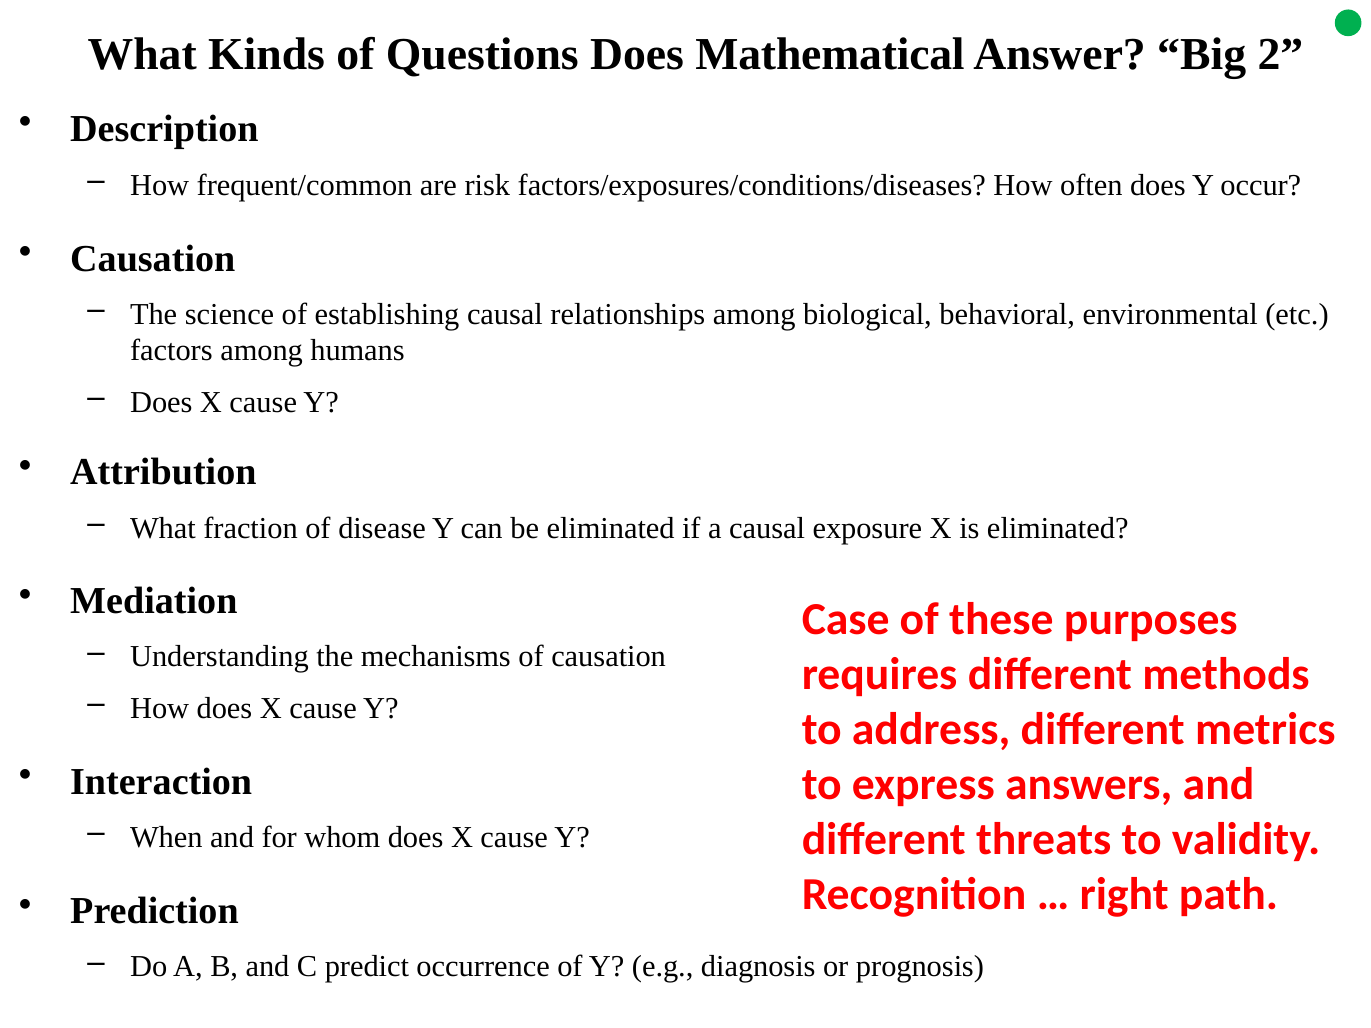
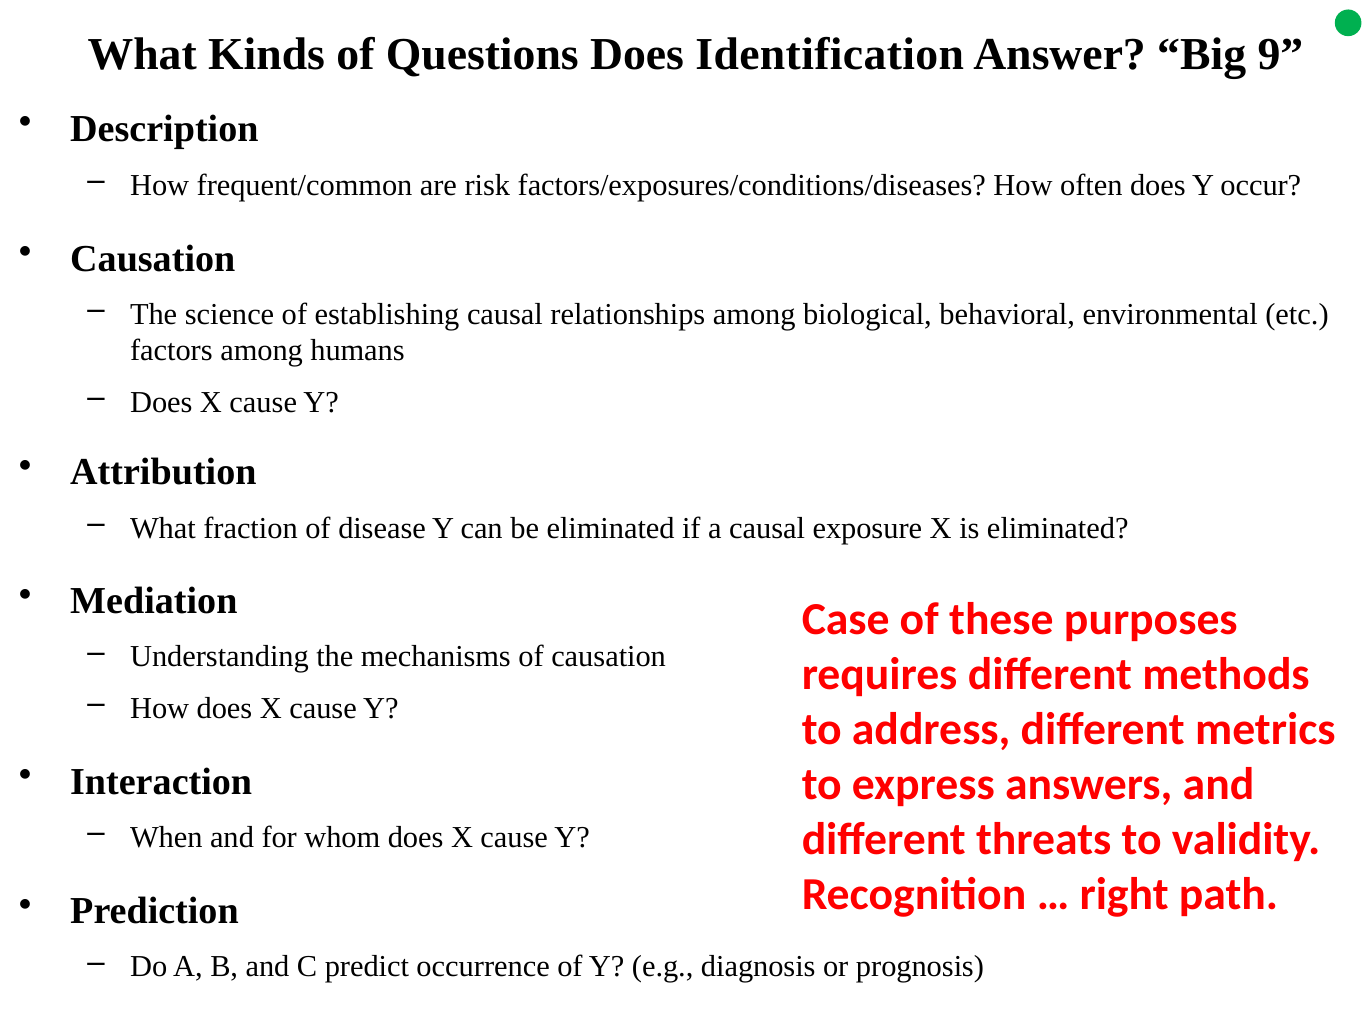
Mathematical: Mathematical -> Identification
2: 2 -> 9
